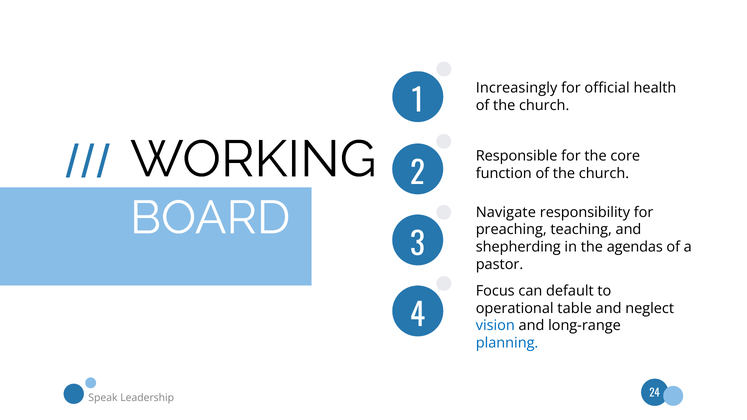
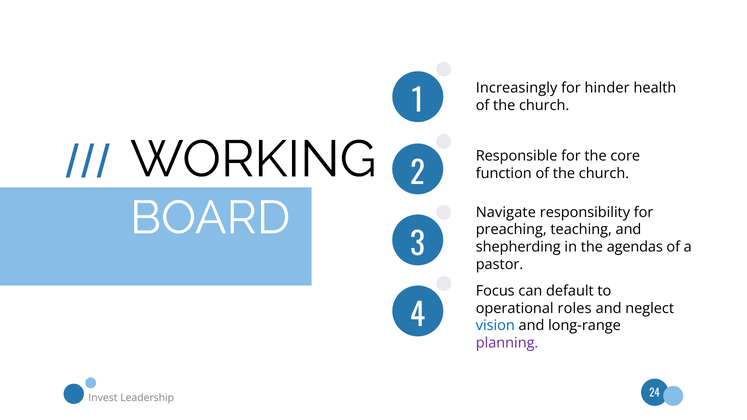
official: official -> hinder
table: table -> roles
planning colour: blue -> purple
Speak: Speak -> Invest
